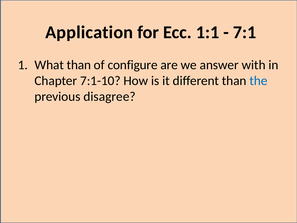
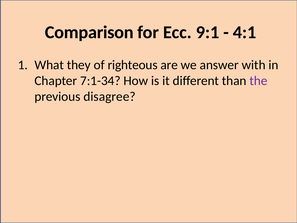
Application: Application -> Comparison
1:1: 1:1 -> 9:1
7:1: 7:1 -> 4:1
What than: than -> they
configure: configure -> righteous
7:1-10: 7:1-10 -> 7:1-34
the colour: blue -> purple
